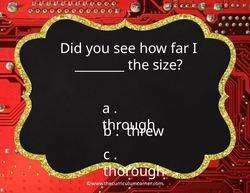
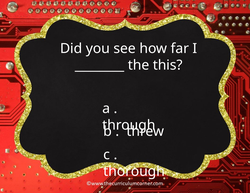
size: size -> this
